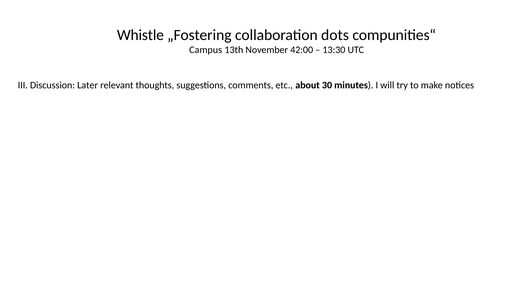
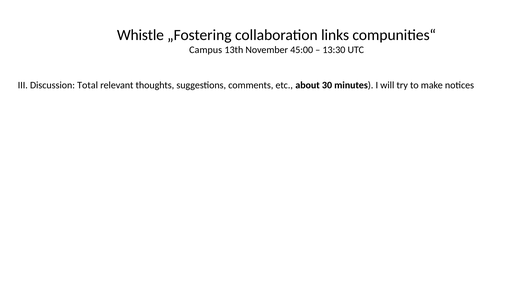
dots: dots -> links
42:00: 42:00 -> 45:00
Later: Later -> Total
